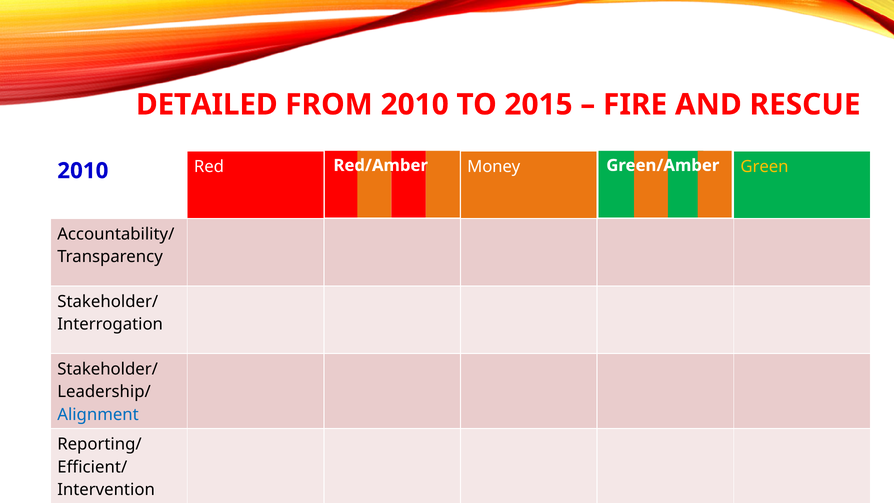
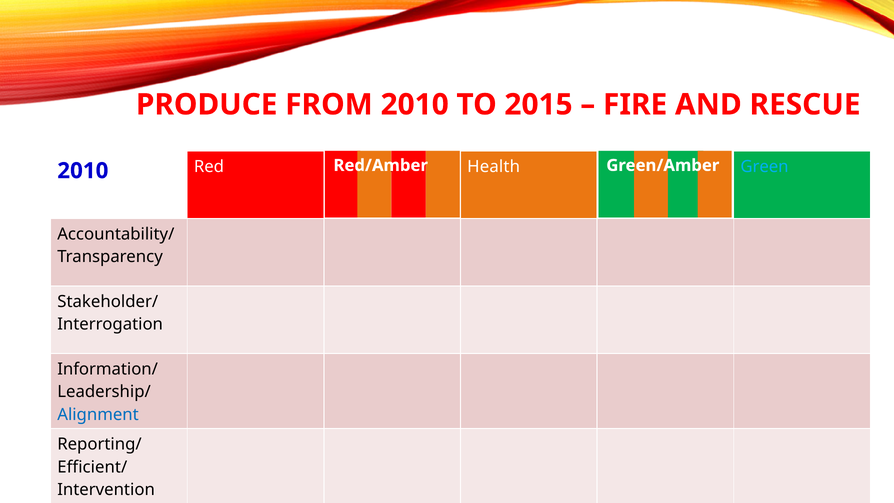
DETAILED: DETAILED -> PRODUCE
Money: Money -> Health
Green colour: yellow -> light blue
Stakeholder/ at (108, 369): Stakeholder/ -> Information/
